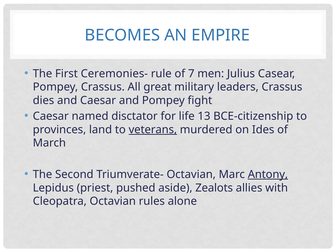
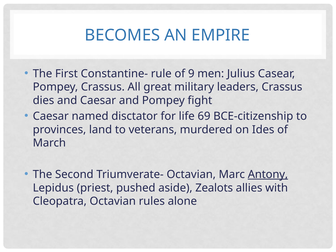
Ceremonies-: Ceremonies- -> Constantine-
7: 7 -> 9
13: 13 -> 69
veterans underline: present -> none
